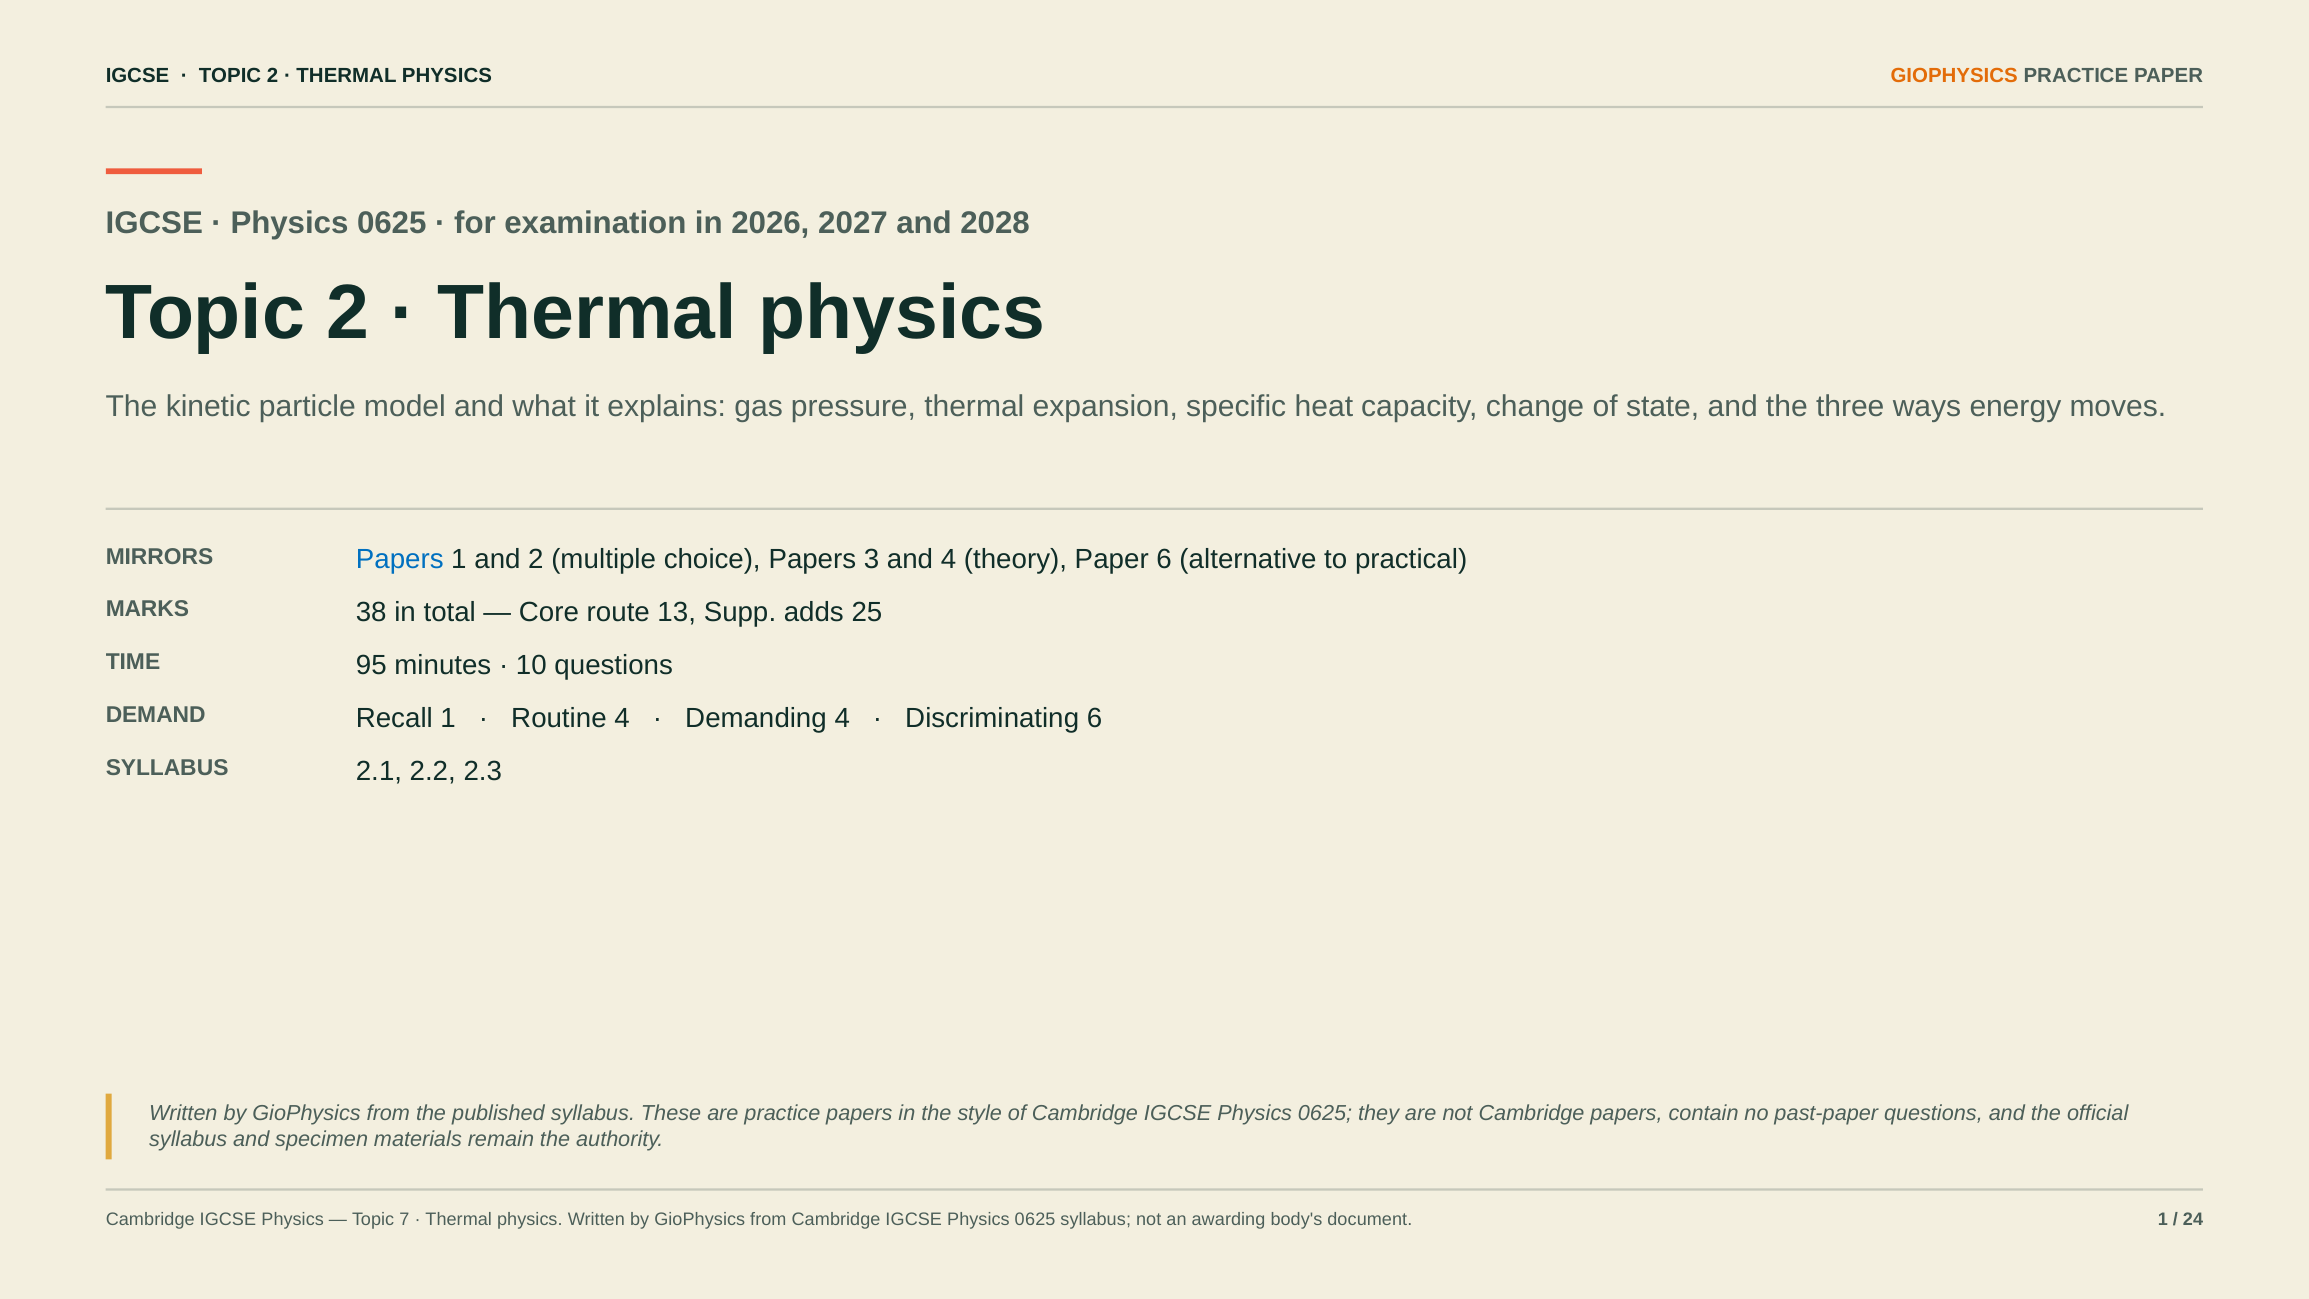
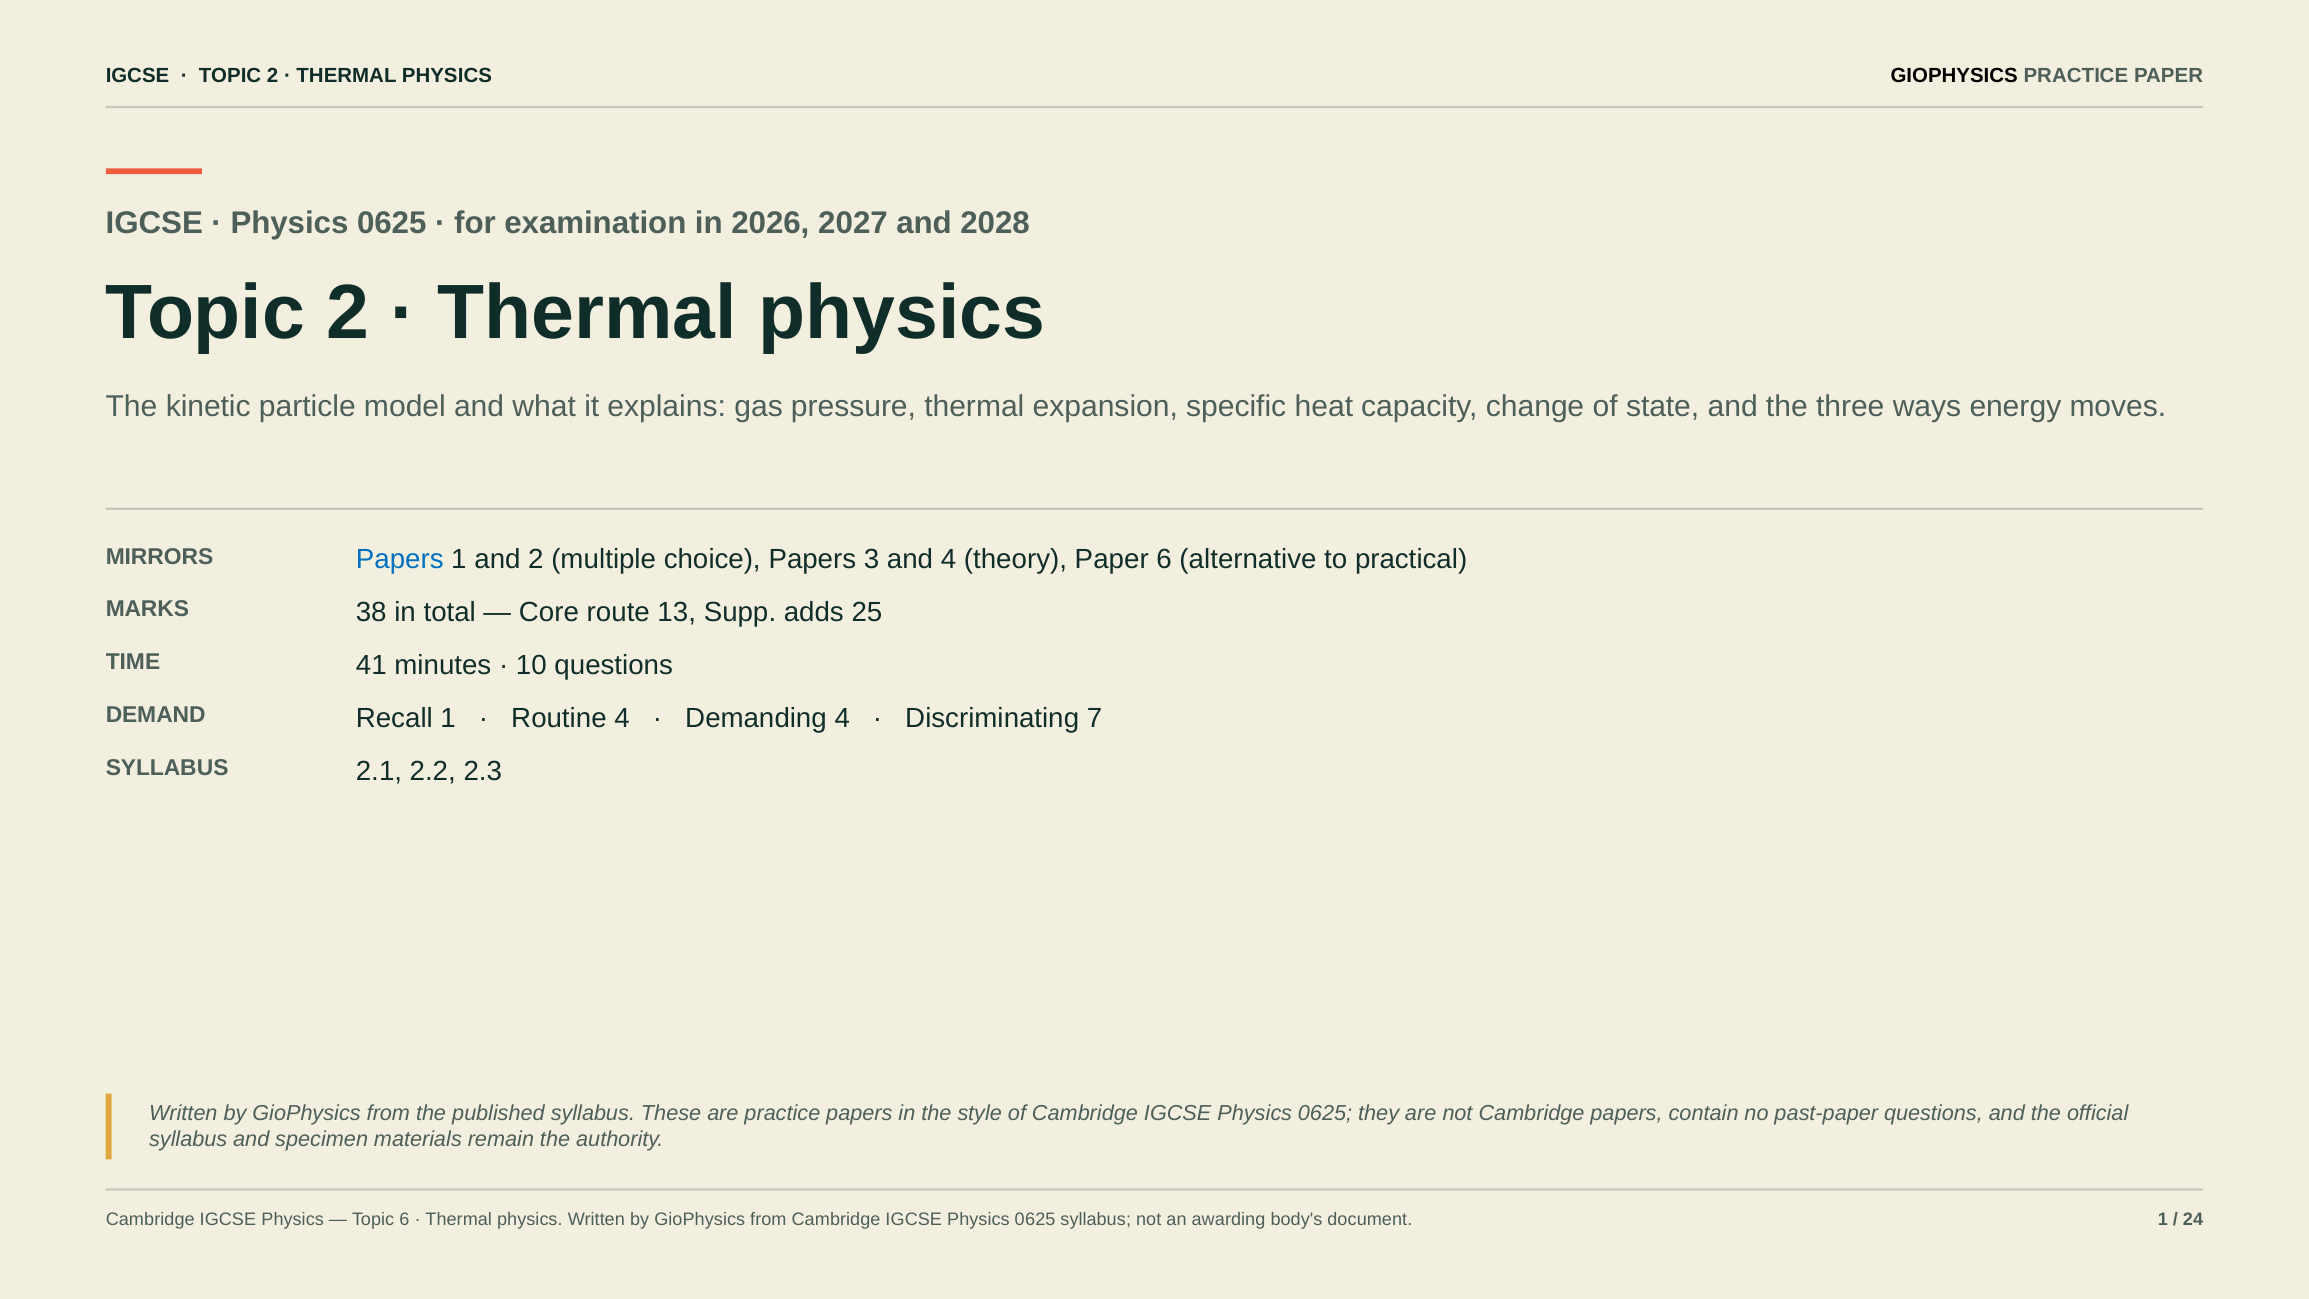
GIOPHYSICS at (1954, 76) colour: orange -> black
95: 95 -> 41
Discriminating 6: 6 -> 7
Topic 7: 7 -> 6
